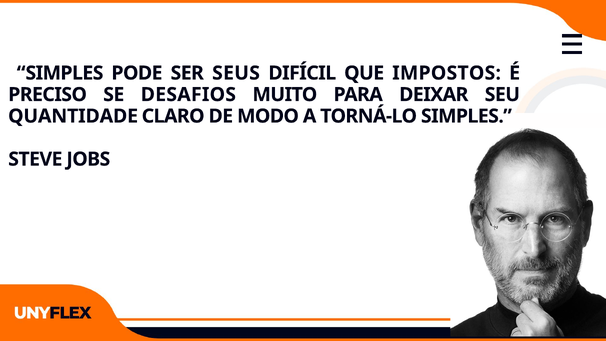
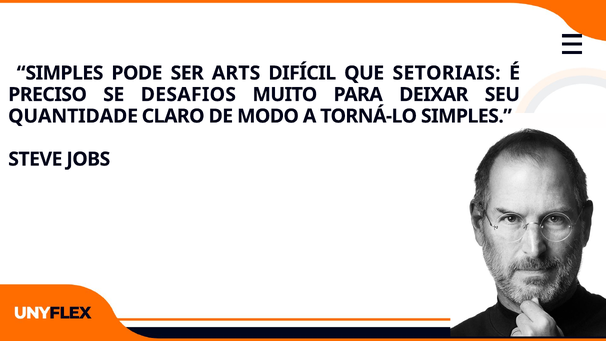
SEUS: SEUS -> ARTS
IMPOSTOS: IMPOSTOS -> SETORIAIS
